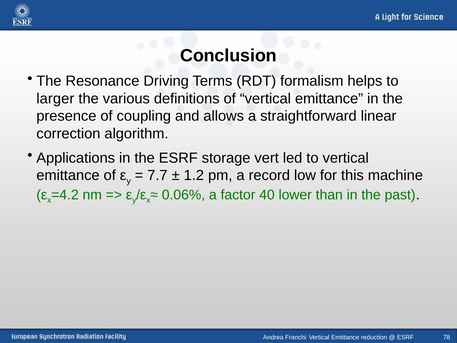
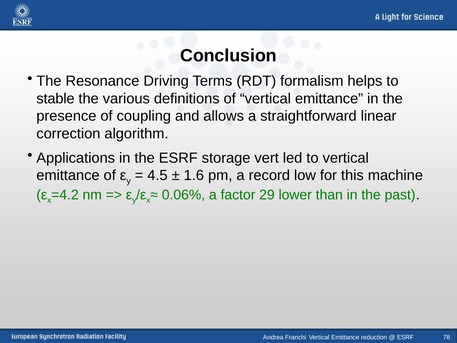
larger: larger -> stable
7.7: 7.7 -> 4.5
1.2: 1.2 -> 1.6
40: 40 -> 29
